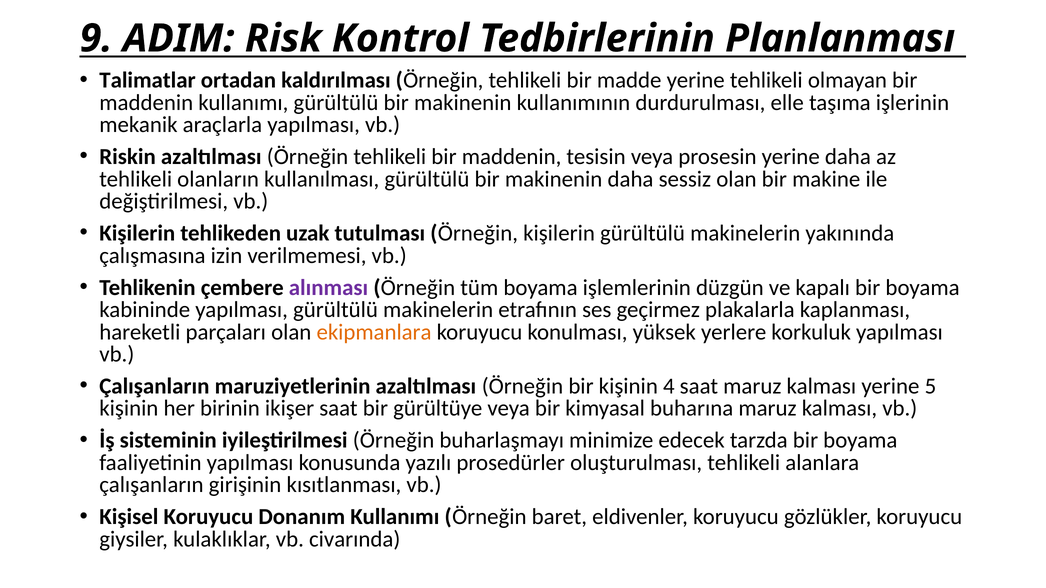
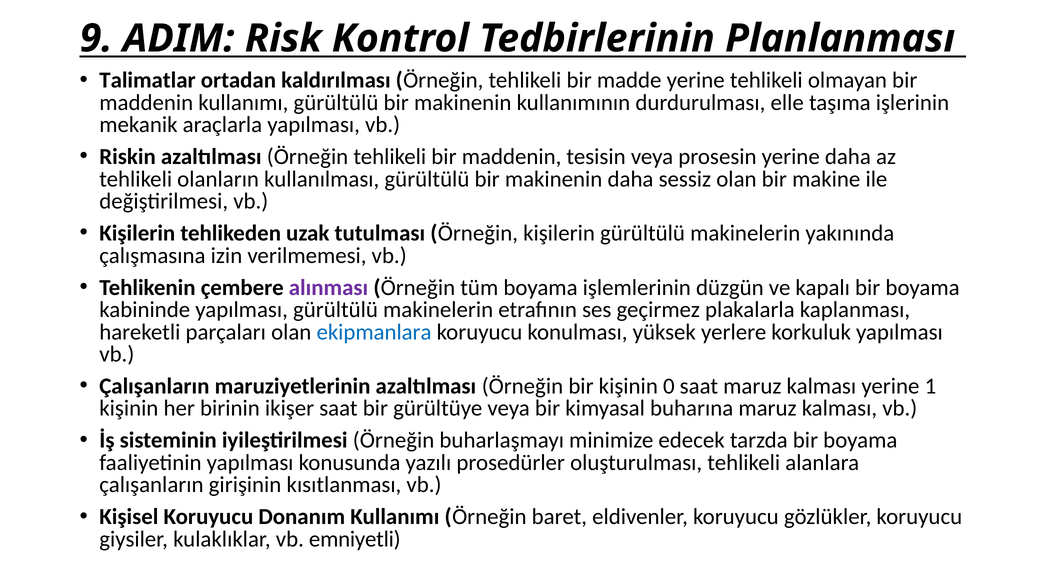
ekipmanlara colour: orange -> blue
4: 4 -> 0
5: 5 -> 1
civarında: civarında -> emniyetli
